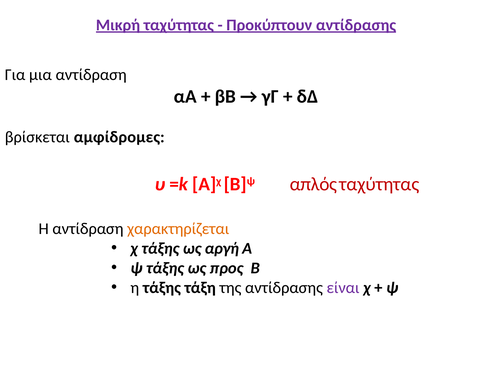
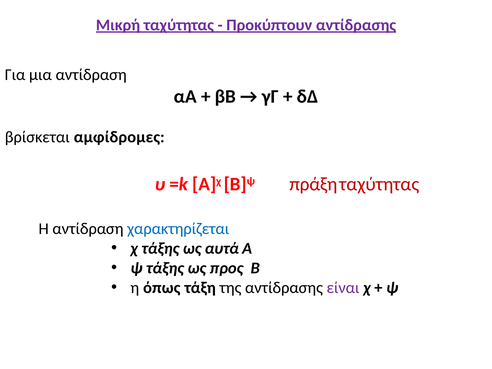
απλός: απλός -> πράξη
χαρακτηρίζεται colour: orange -> blue
αργή: αργή -> αυτά
η τάξης: τάξης -> όπως
